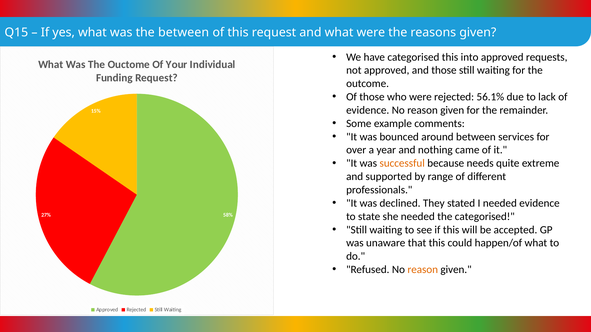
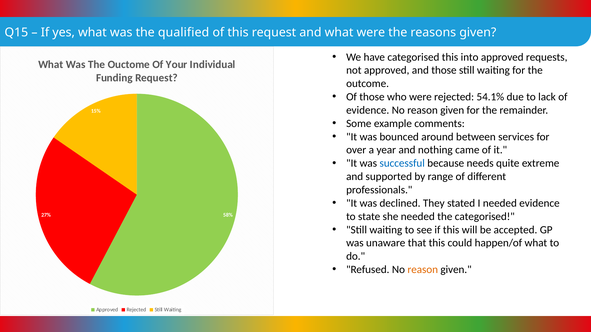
the between: between -> qualified
56.1%: 56.1% -> 54.1%
successful colour: orange -> blue
